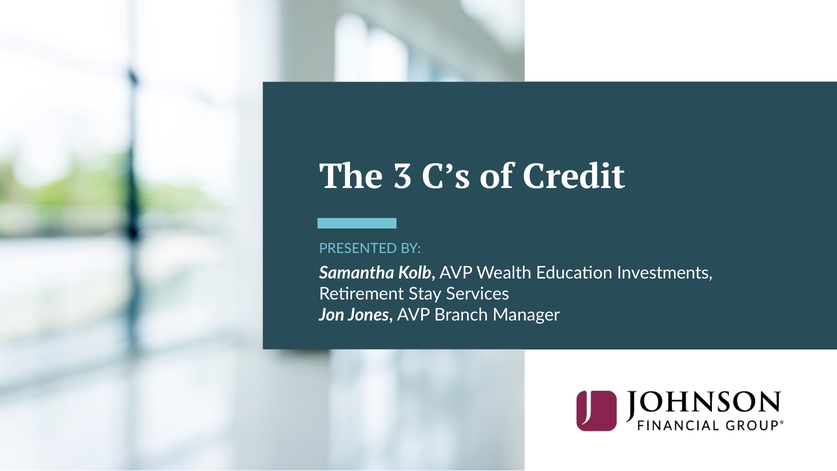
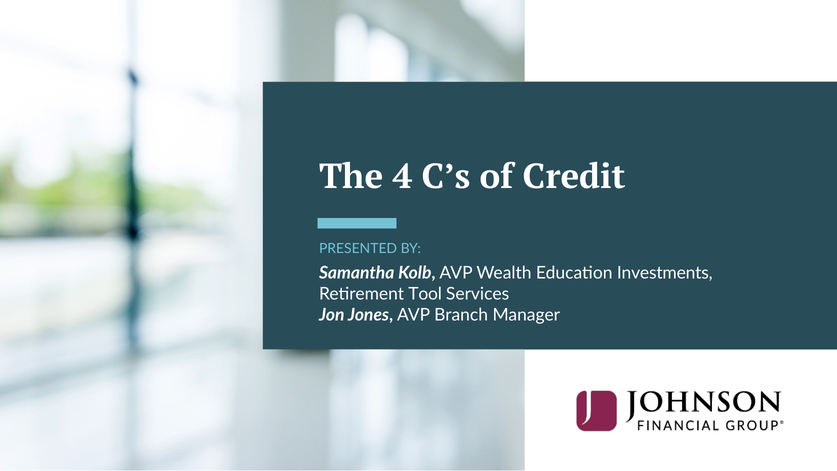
3: 3 -> 4
Stay: Stay -> Tool
